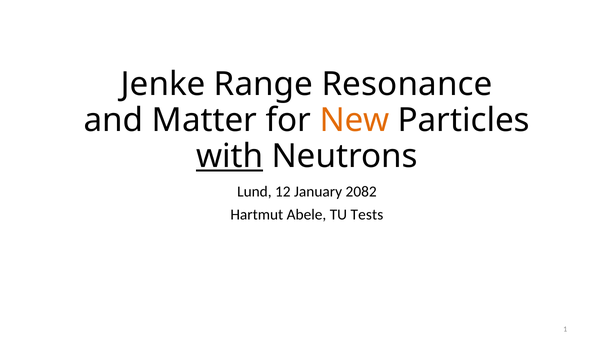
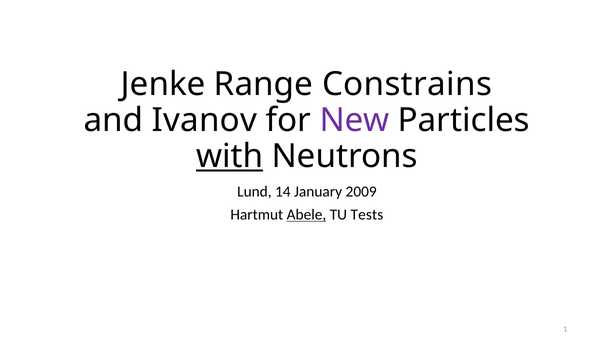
Resonance: Resonance -> Constrains
Matter: Matter -> Ivanov
New colour: orange -> purple
12: 12 -> 14
2082: 2082 -> 2009
Abele underline: none -> present
